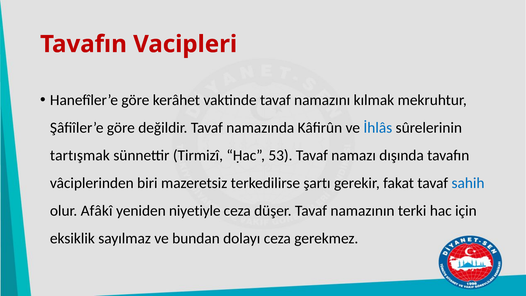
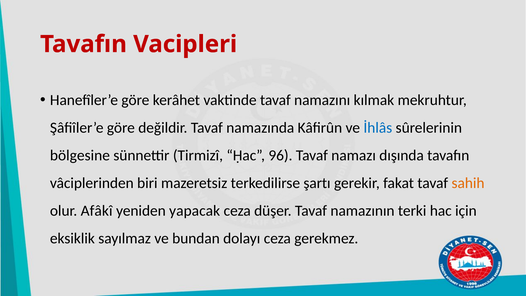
tartışmak: tartışmak -> bölgesine
53: 53 -> 96
sahih colour: blue -> orange
niyetiyle: niyetiyle -> yapacak
